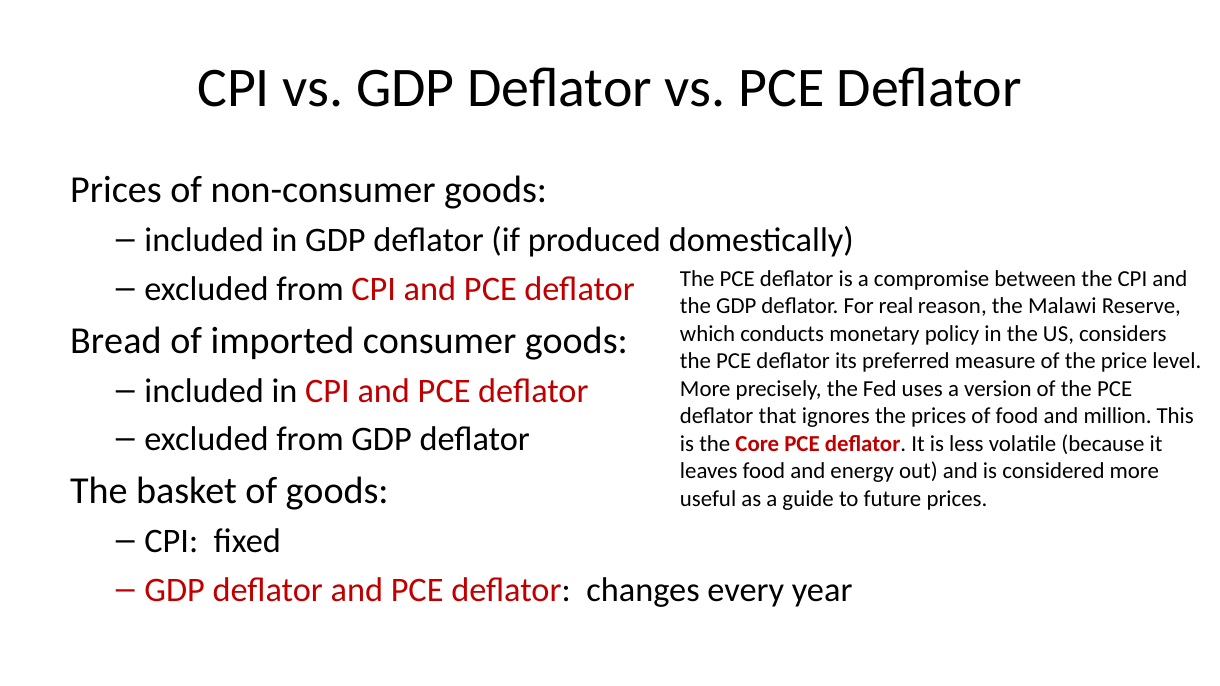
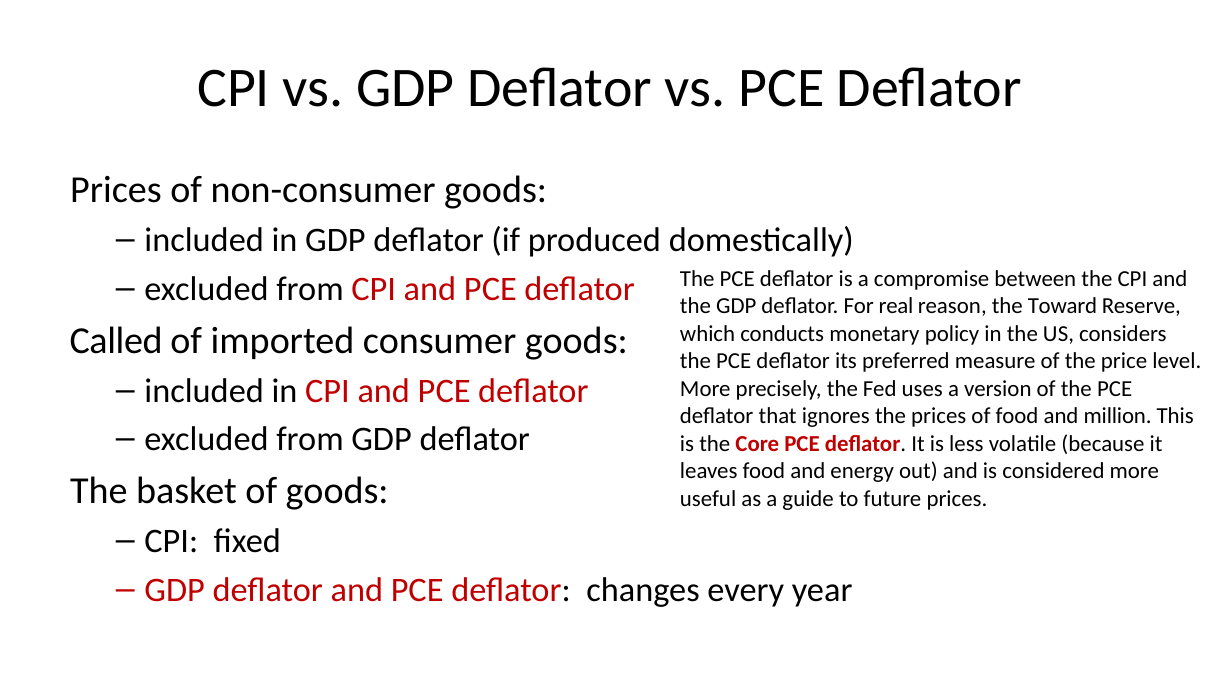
Malawi: Malawi -> Toward
Bread: Bread -> Called
